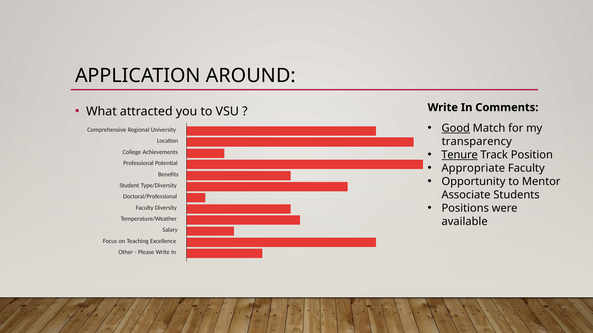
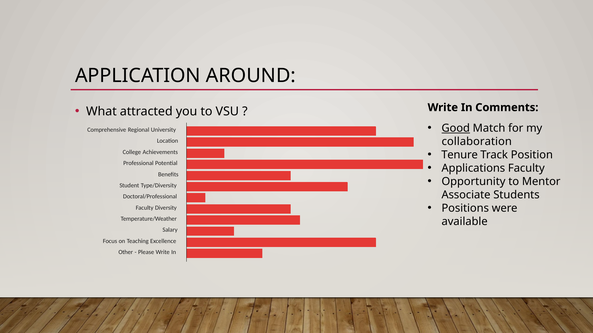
transparency: transparency -> collaboration
Tenure underline: present -> none
Appropriate: Appropriate -> Applications
